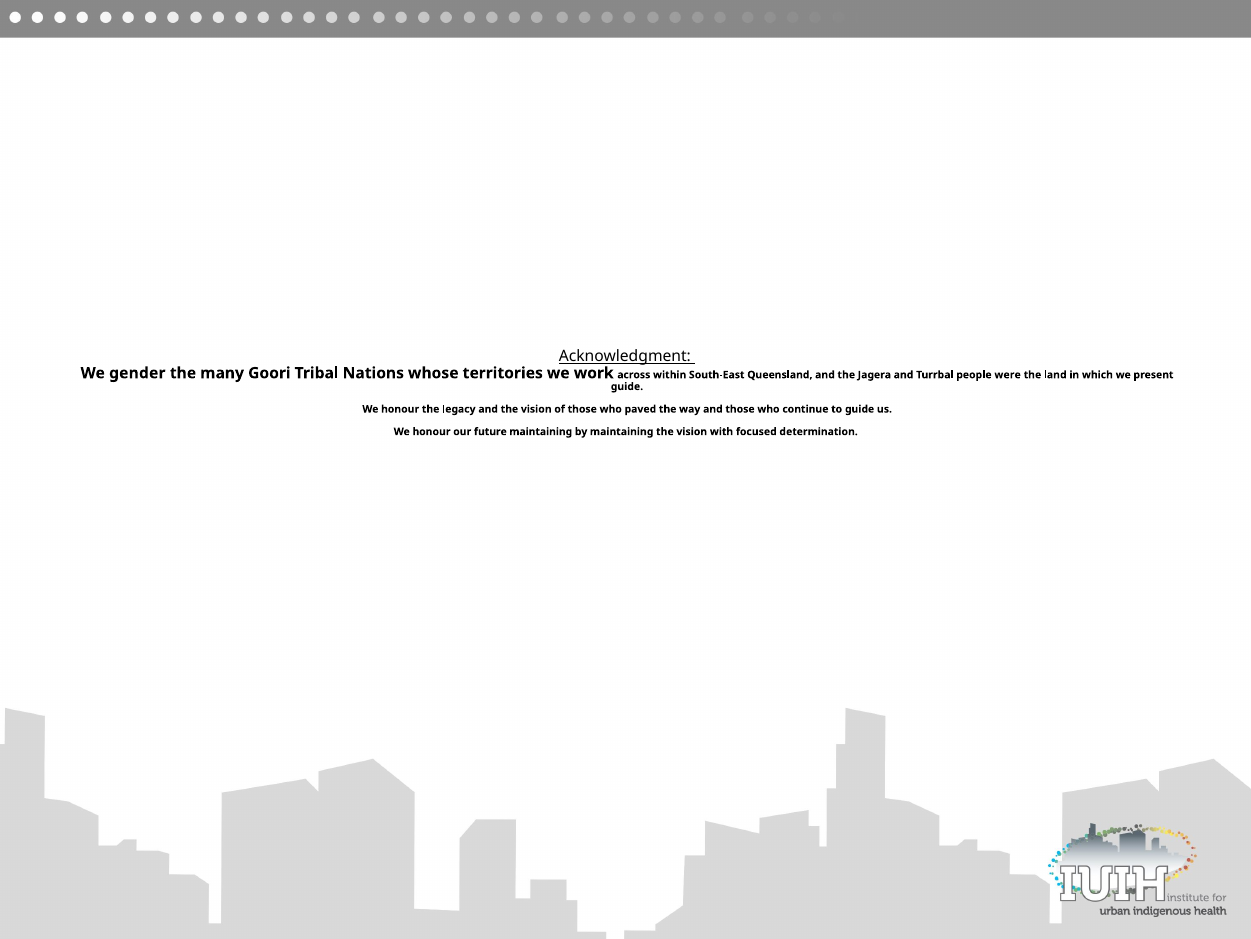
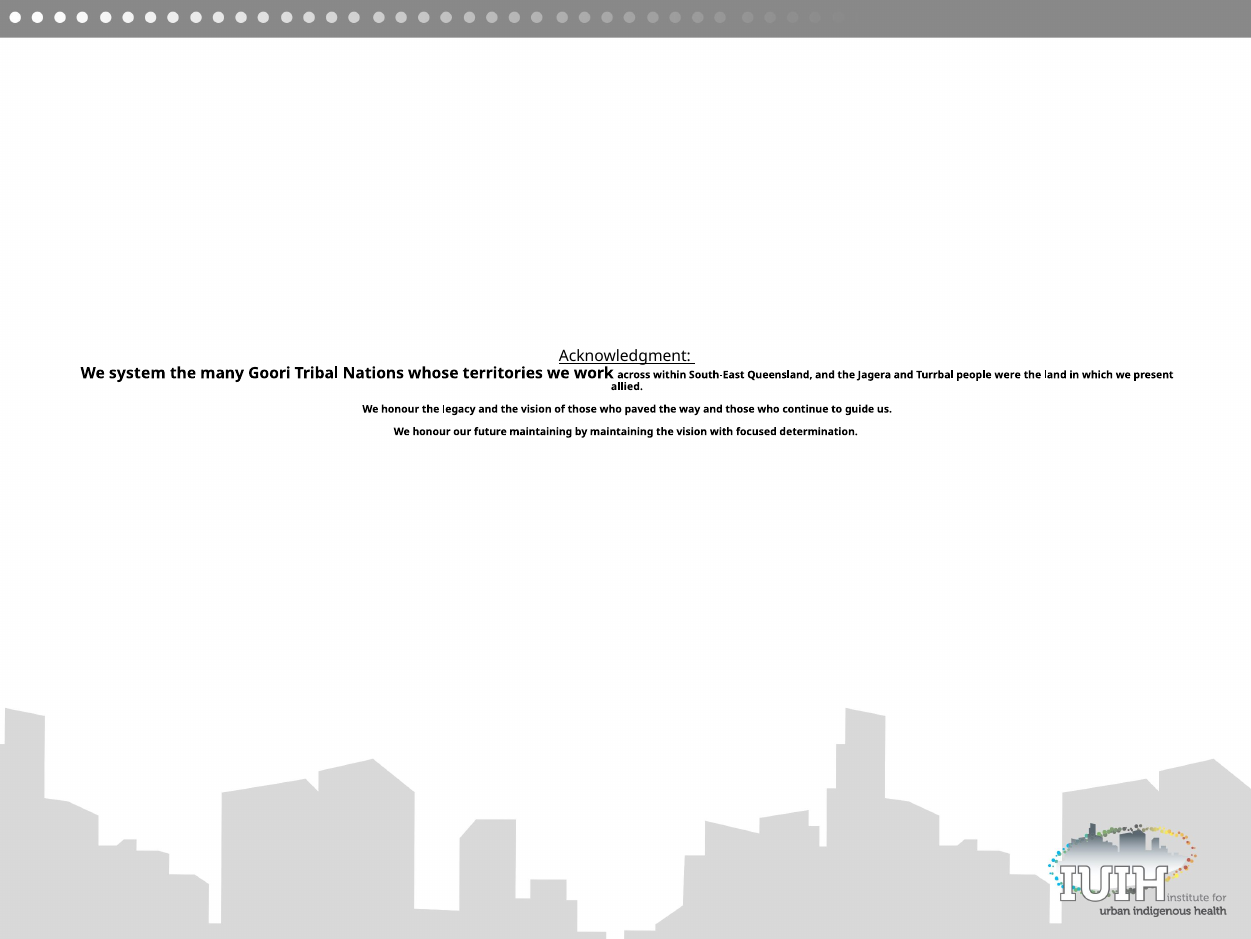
gender: gender -> system
guide at (627, 386): guide -> allied
